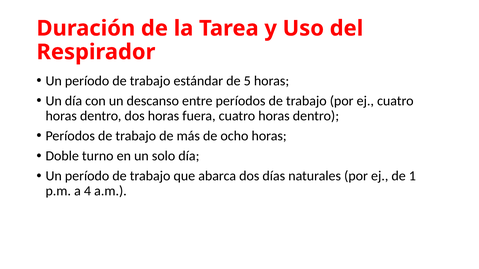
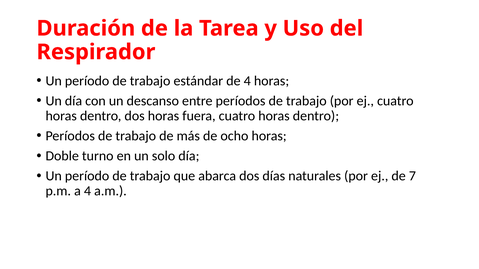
de 5: 5 -> 4
1: 1 -> 7
